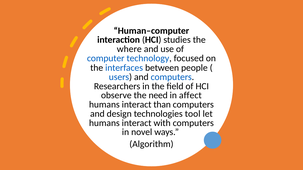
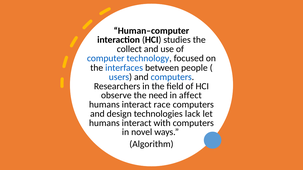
where: where -> collect
than: than -> race
tool: tool -> lack
